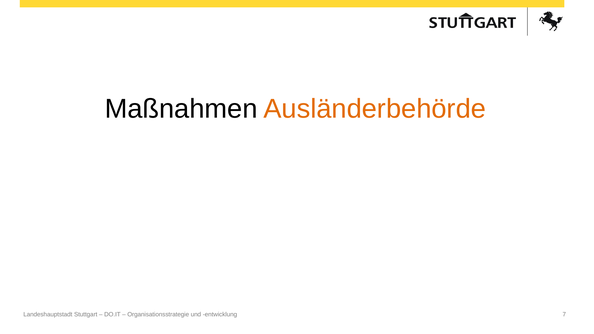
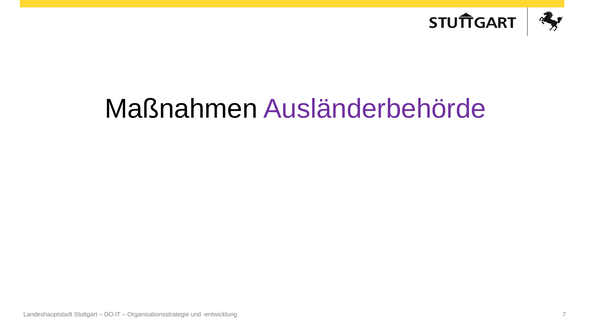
Ausländerbehörde colour: orange -> purple
